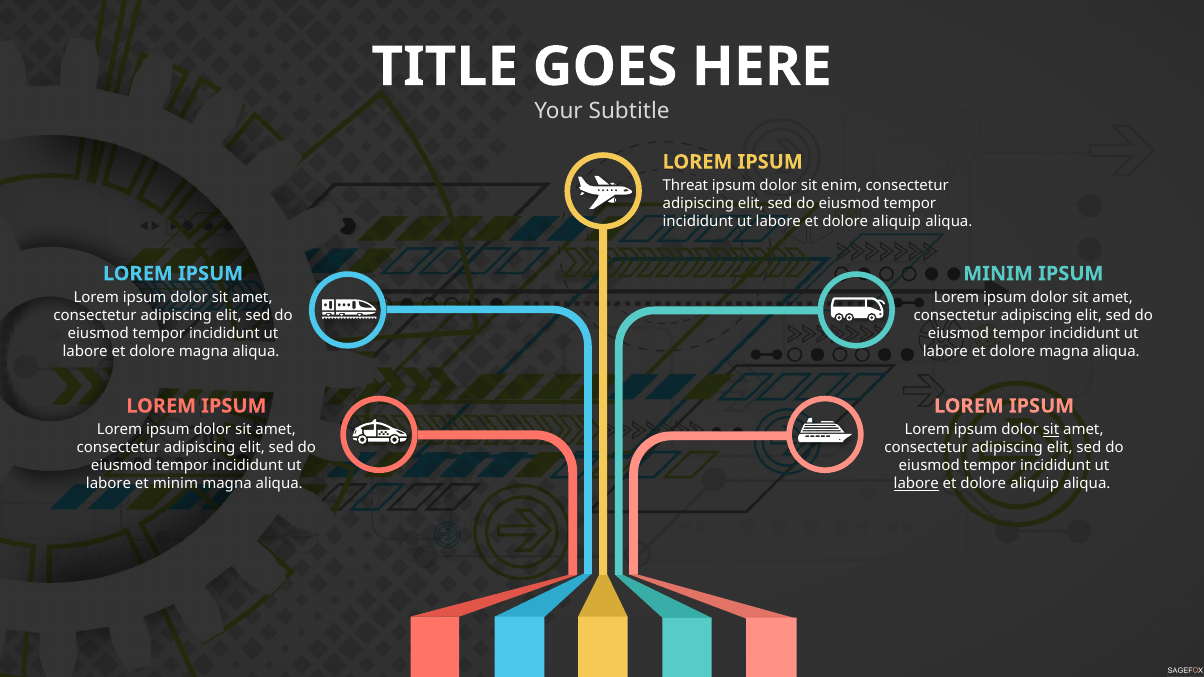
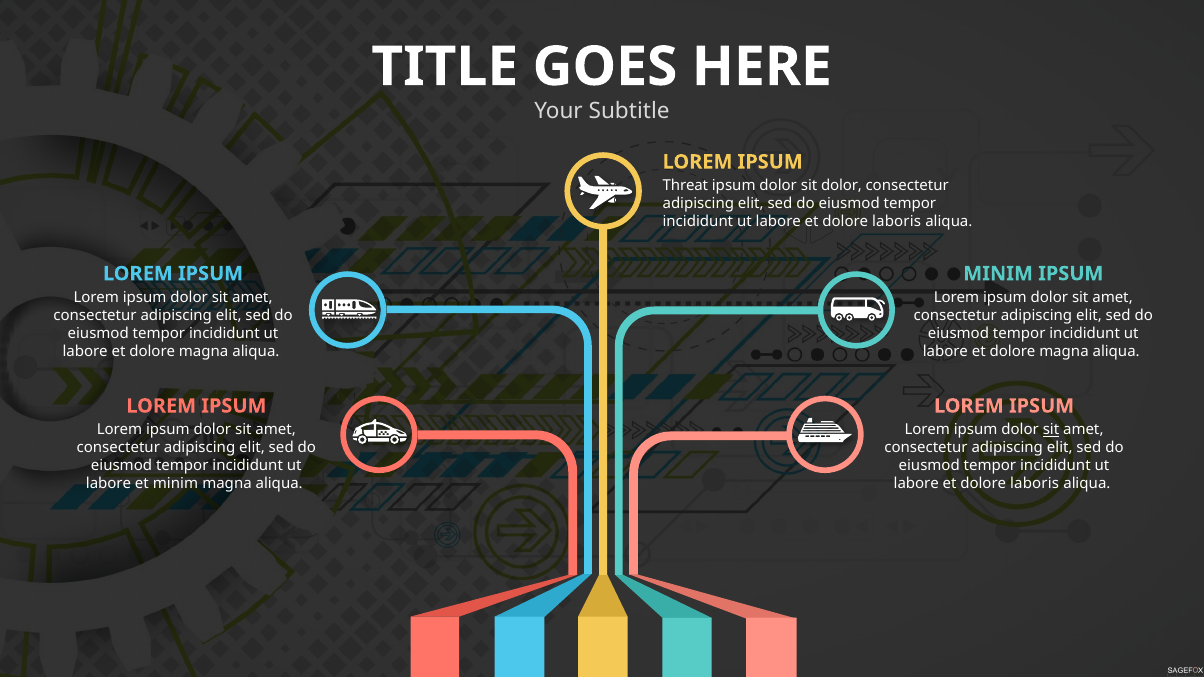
sit enim: enim -> dolor
aliquip at (897, 222): aliquip -> laboris
labore at (916, 484) underline: present -> none
aliquip at (1035, 484): aliquip -> laboris
